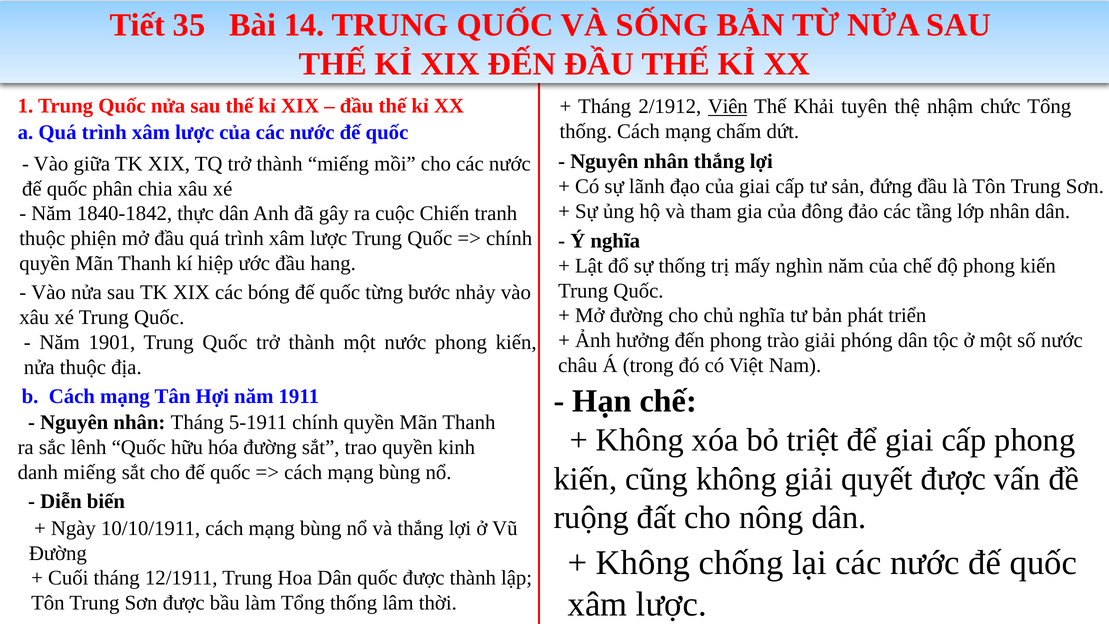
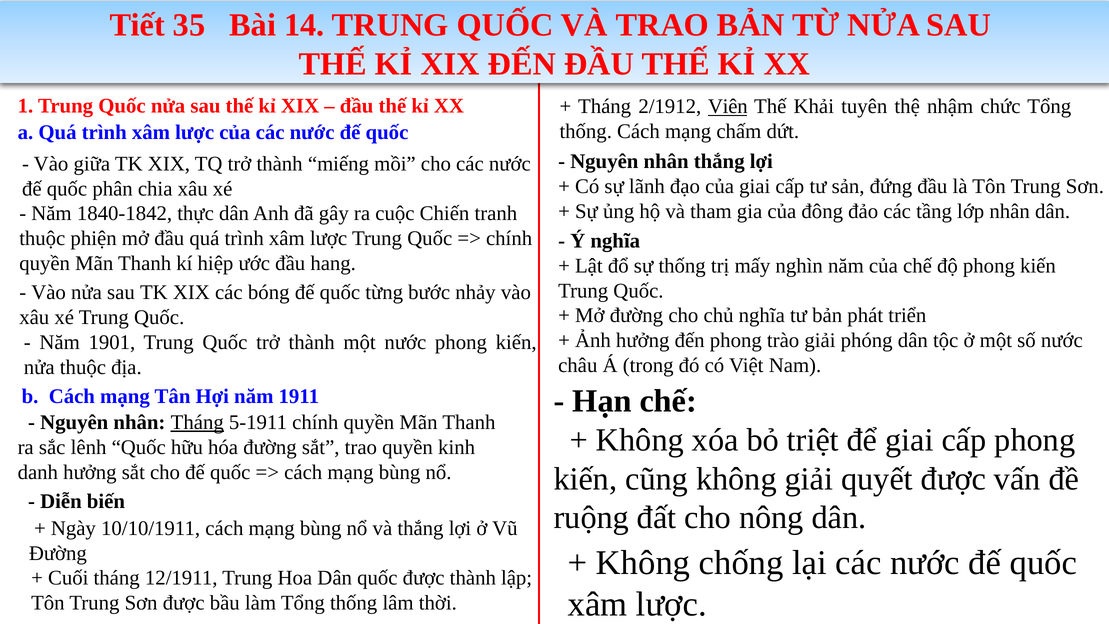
VÀ SỐNG: SỐNG -> TRAO
Tháng at (197, 422) underline: none -> present
danh miếng: miếng -> hưởng
